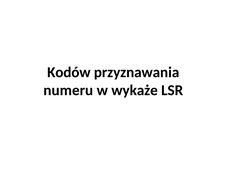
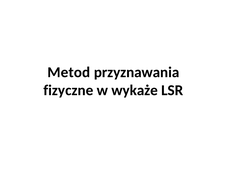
Kodów: Kodów -> Metod
numeru: numeru -> fizyczne
